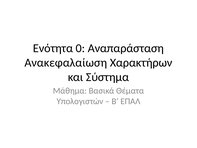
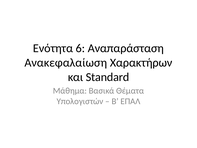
0: 0 -> 6
Σύστημα: Σύστημα -> Standard
